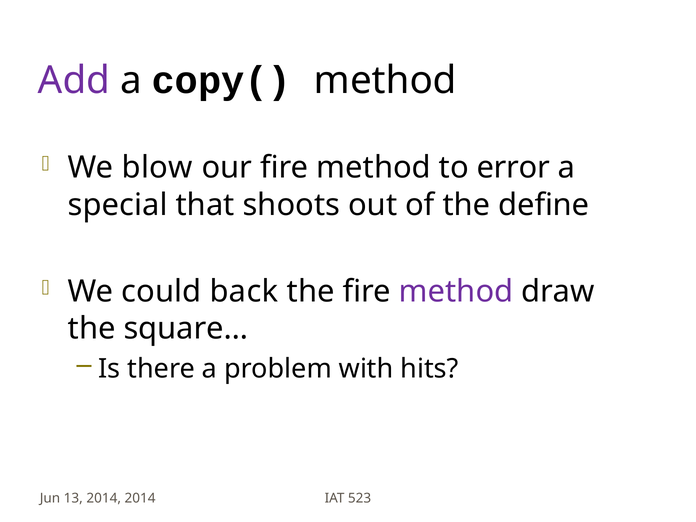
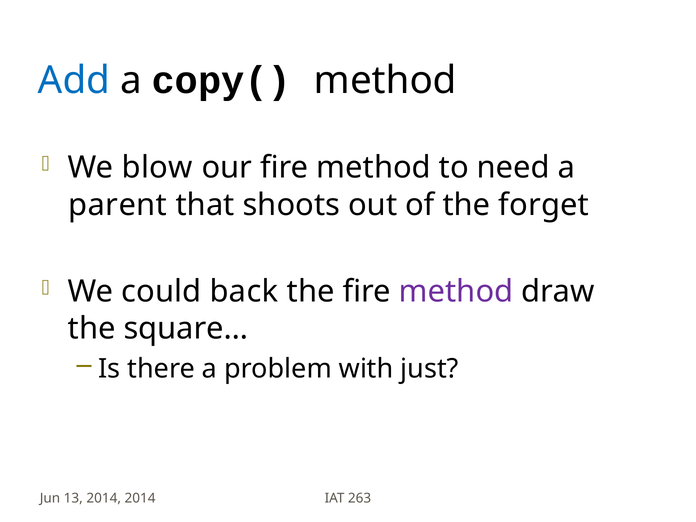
Add colour: purple -> blue
error: error -> need
special: special -> parent
define: define -> forget
hits: hits -> just
523: 523 -> 263
